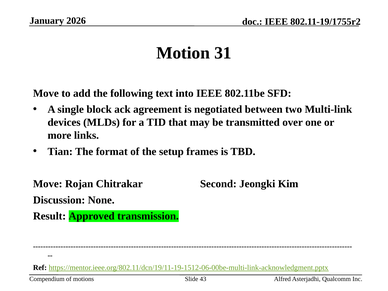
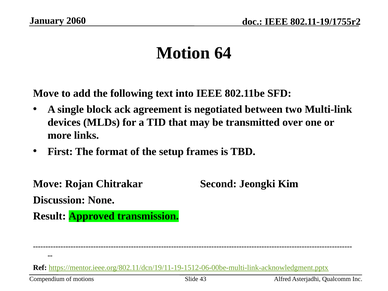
2026: 2026 -> 2060
31: 31 -> 64
Tian: Tian -> First
